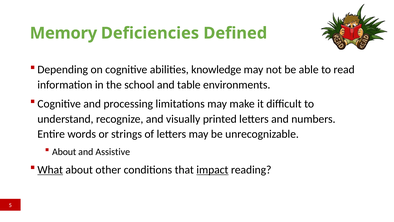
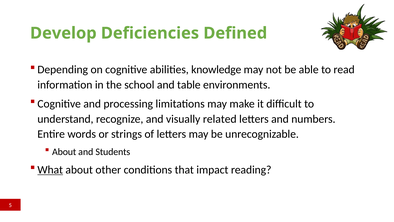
Memory: Memory -> Develop
printed: printed -> related
Assistive: Assistive -> Students
impact underline: present -> none
